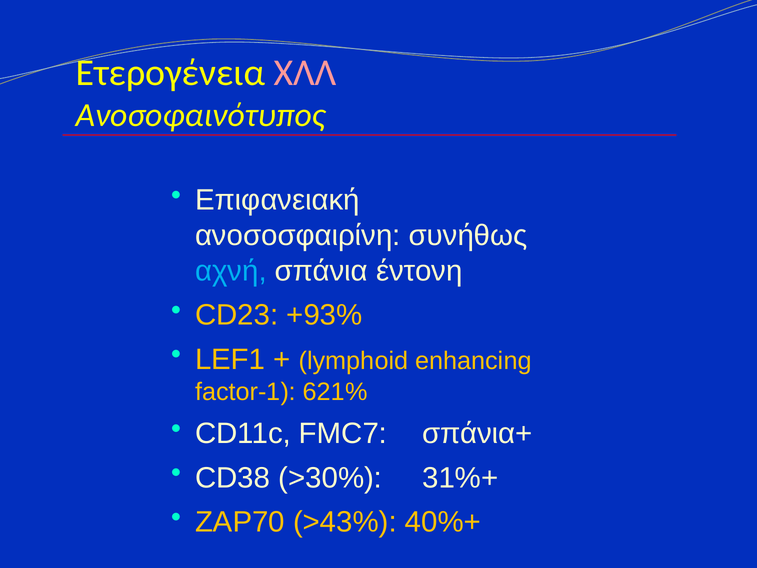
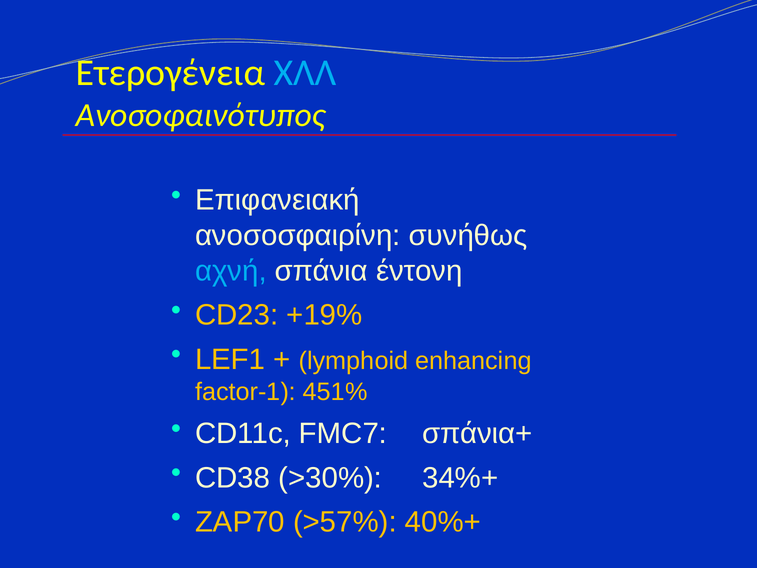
ΧΛΛ colour: pink -> light blue
+93%: +93% -> +19%
621%: 621% -> 451%
31%+: 31%+ -> 34%+
>43%: >43% -> >57%
